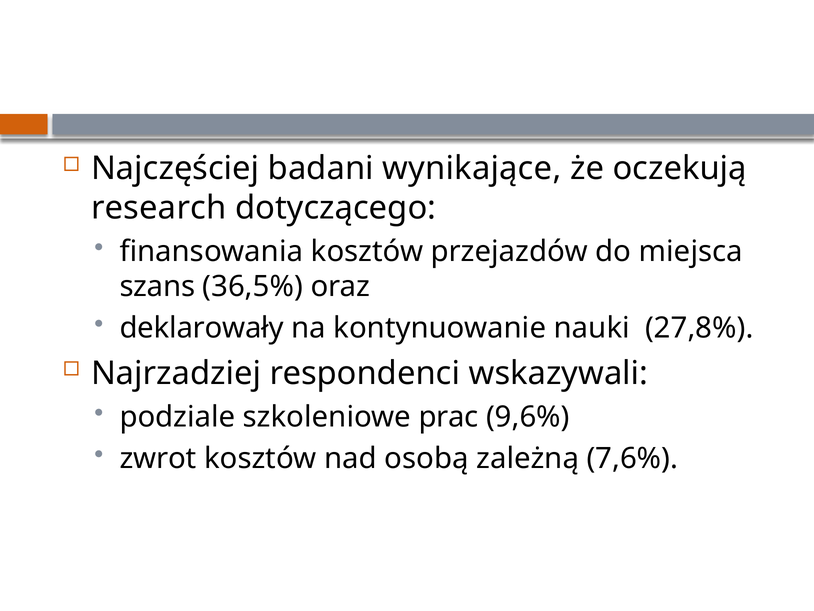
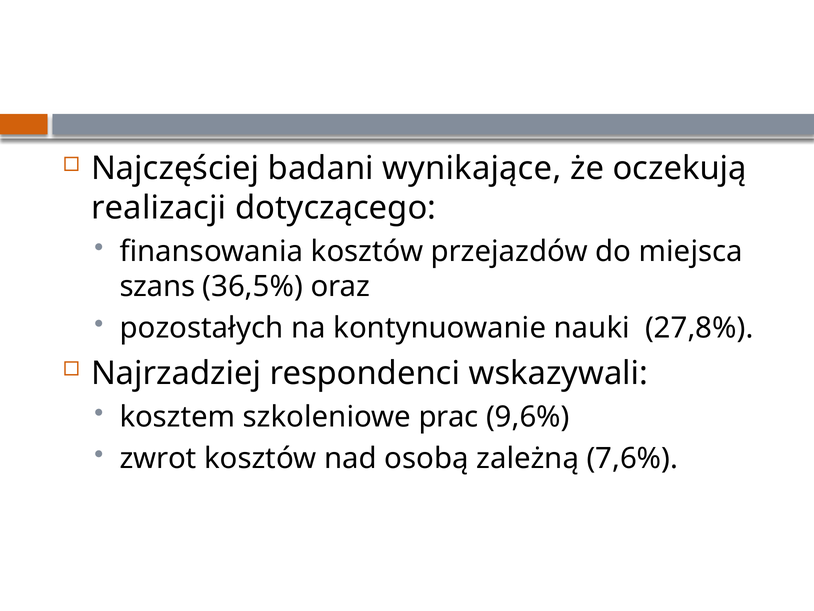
research: research -> realizacji
deklarowały: deklarowały -> pozostałych
podziale: podziale -> kosztem
